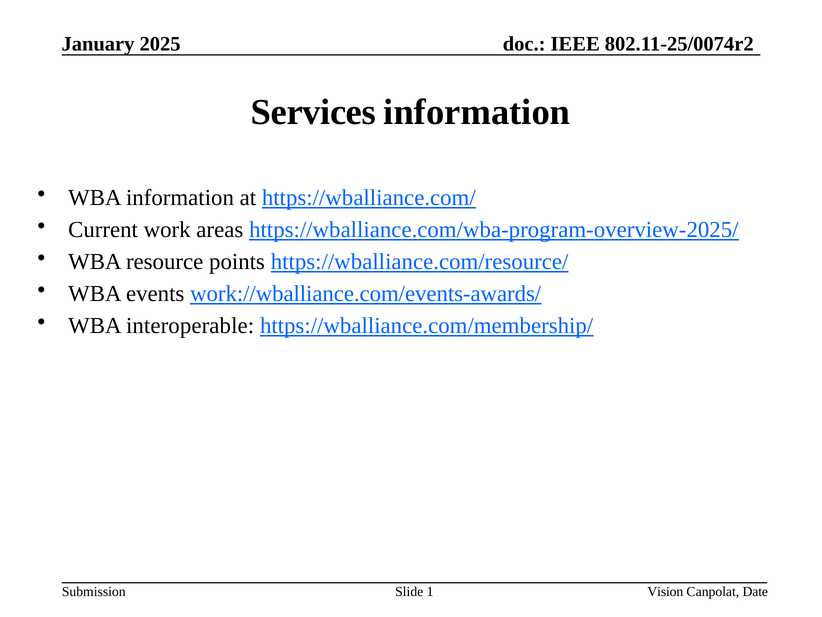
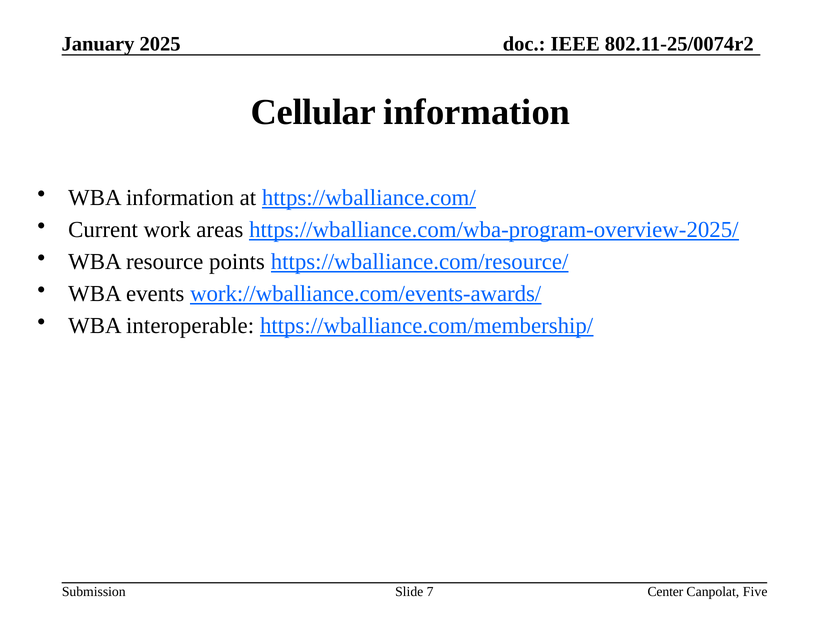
Services: Services -> Cellular
1: 1 -> 7
Vision: Vision -> Center
Date: Date -> Five
